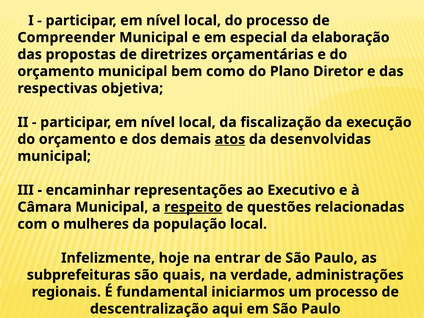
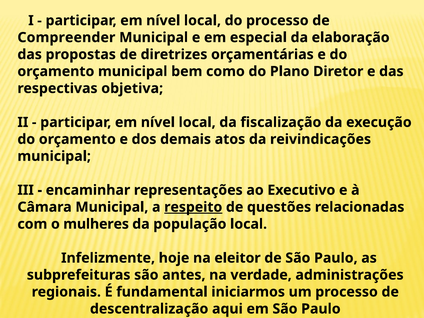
atos underline: present -> none
desenvolvidas: desenvolvidas -> reivindicações
entrar: entrar -> eleitor
quais: quais -> antes
